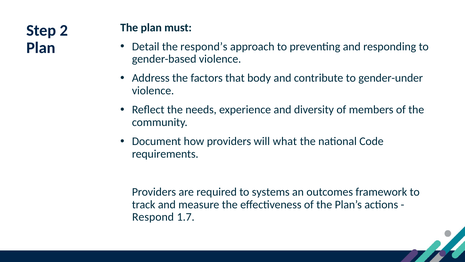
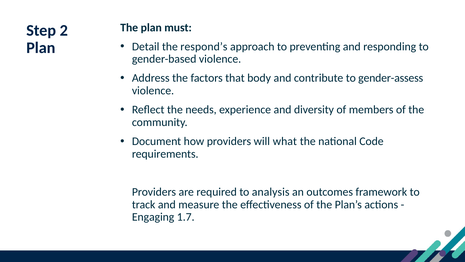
gender-under: gender-under -> gender-assess
systems: systems -> analysis
Respond: Respond -> Engaging
